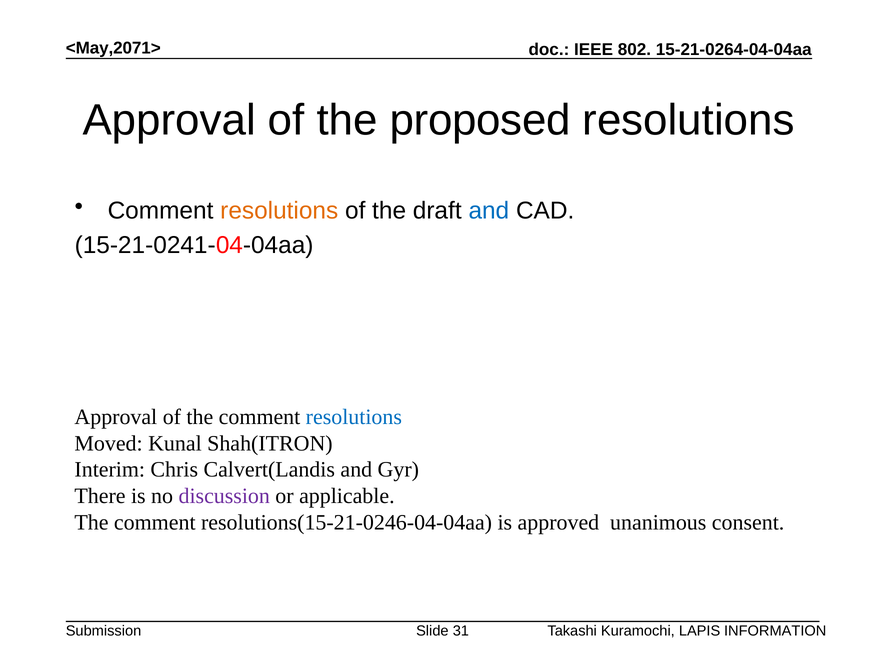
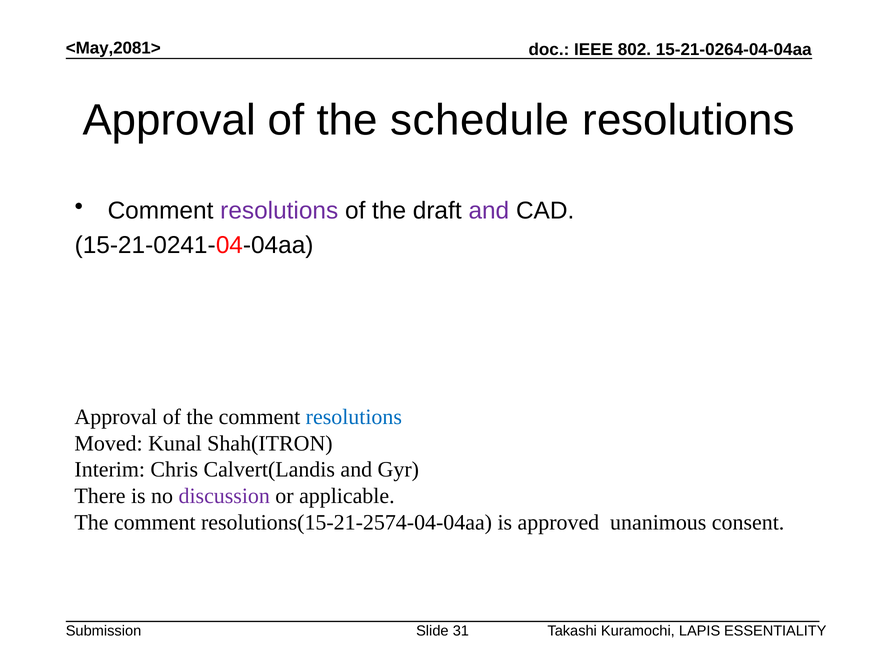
<May,2071>: <May,2071> -> <May,2081>
proposed: proposed -> schedule
resolutions at (279, 211) colour: orange -> purple
and at (489, 211) colour: blue -> purple
resolutions(15-21-0246-04-04aa: resolutions(15-21-0246-04-04aa -> resolutions(15-21-2574-04-04aa
INFORMATION: INFORMATION -> ESSENTIALITY
